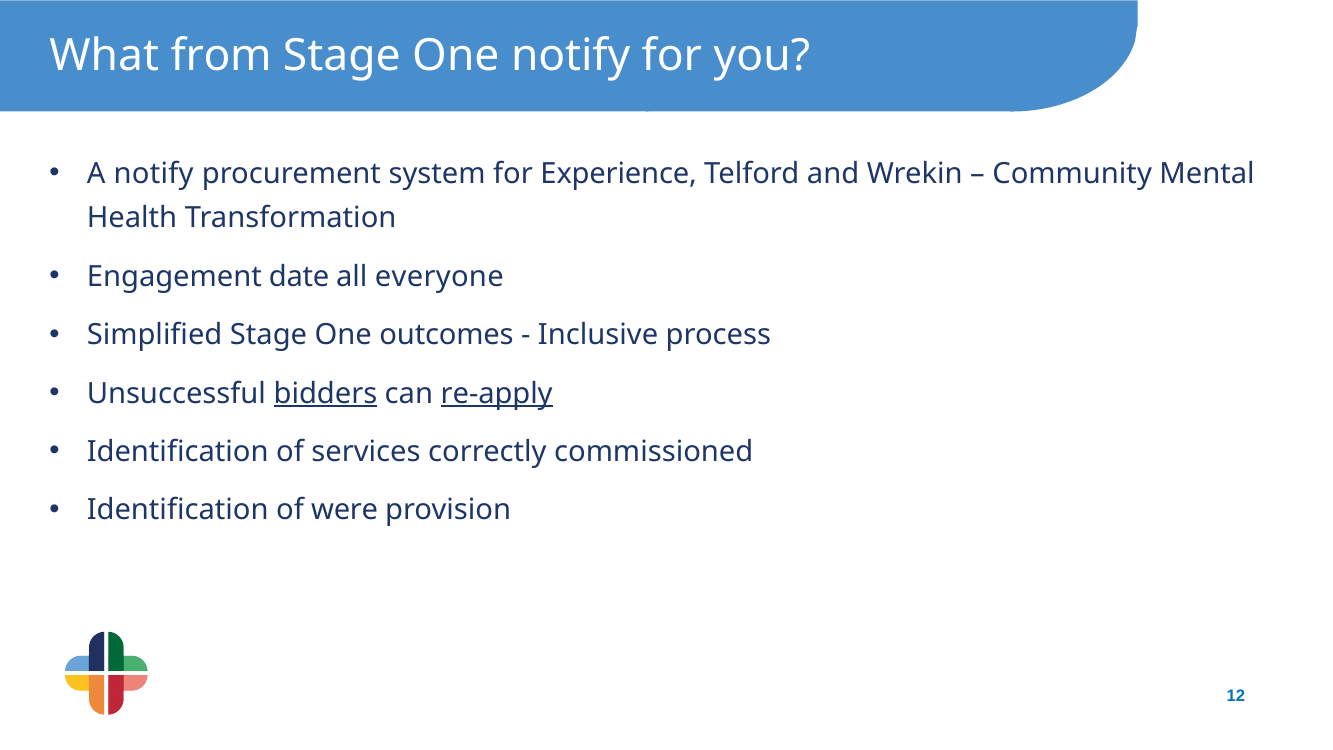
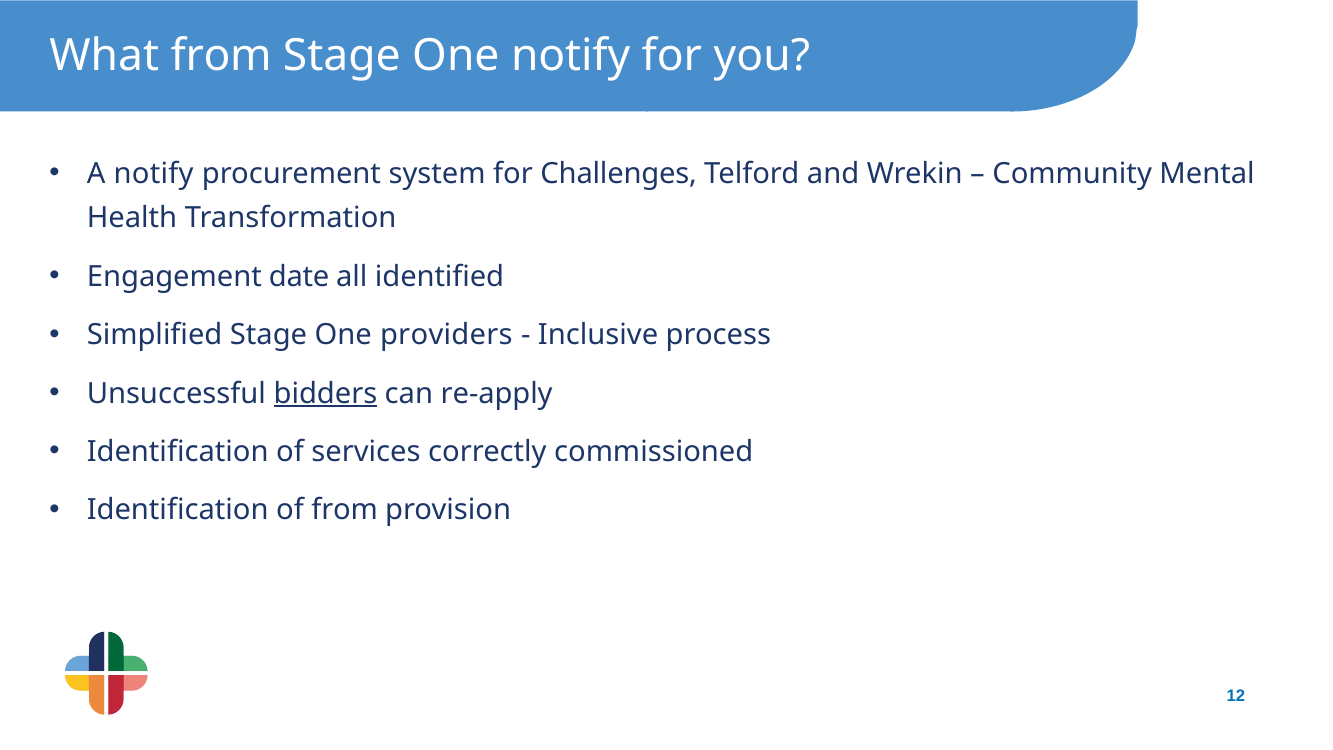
Experience: Experience -> Challenges
everyone: everyone -> identified
outcomes: outcomes -> providers
re-apply underline: present -> none
of were: were -> from
